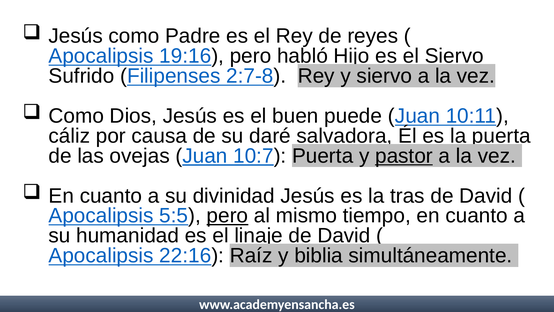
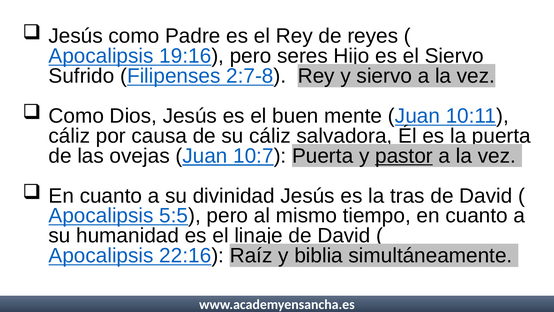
habló: habló -> seres
puede: puede -> mente
su daré: daré -> cáliz
pero at (227, 216) underline: present -> none
